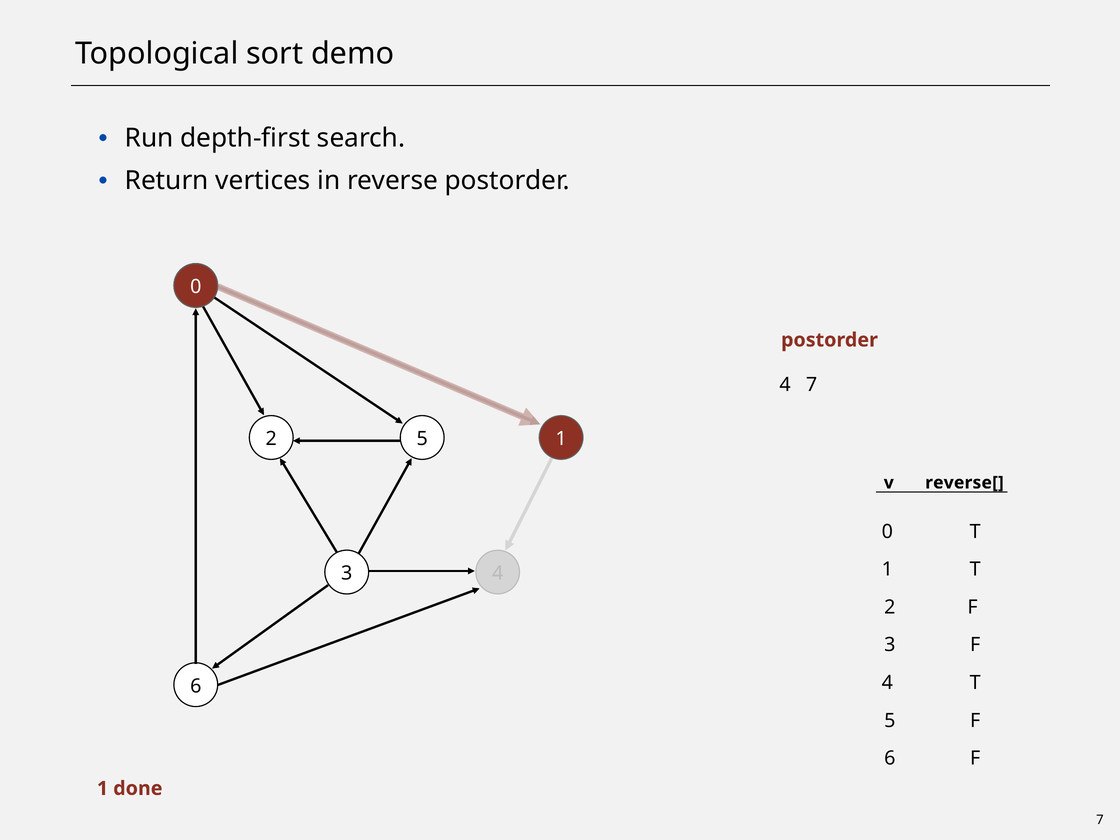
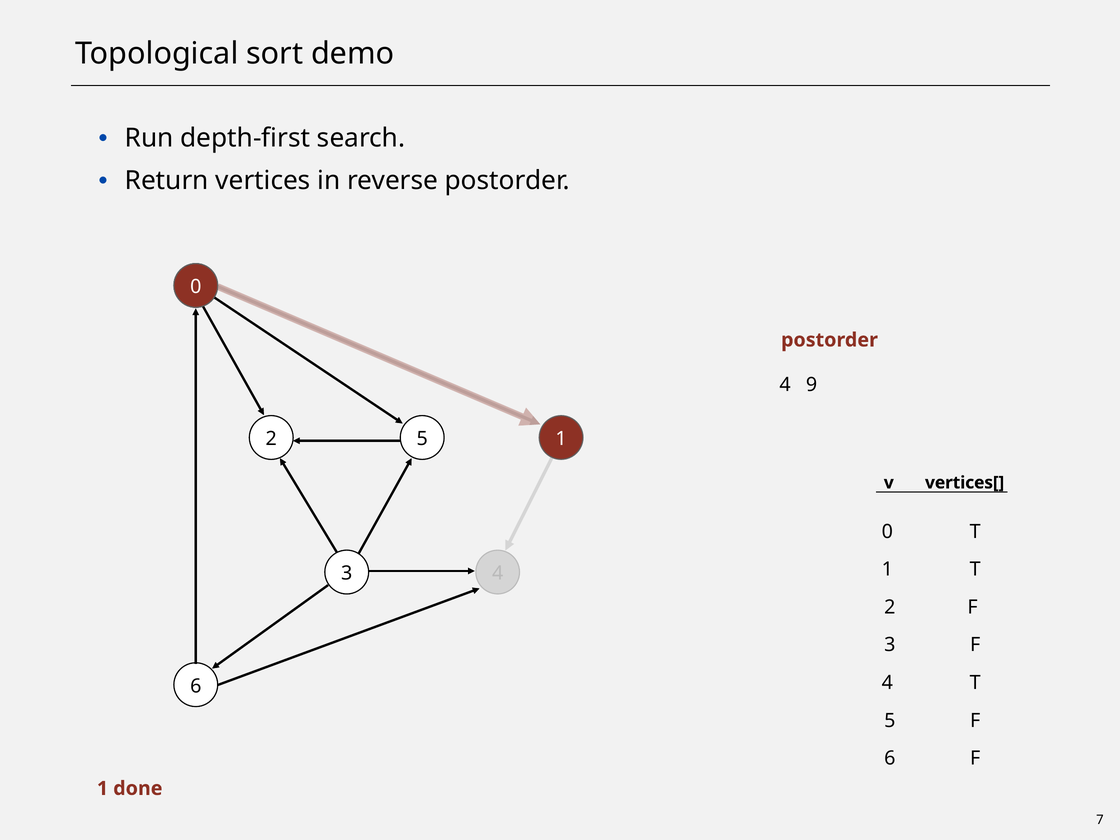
4 7: 7 -> 9
reverse[: reverse[ -> vertices[
